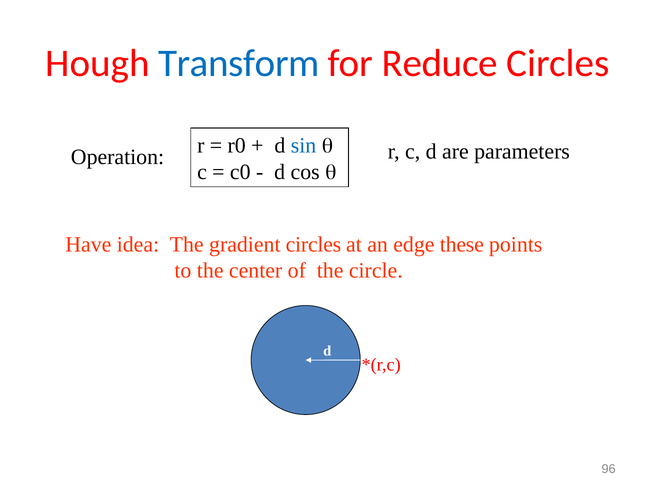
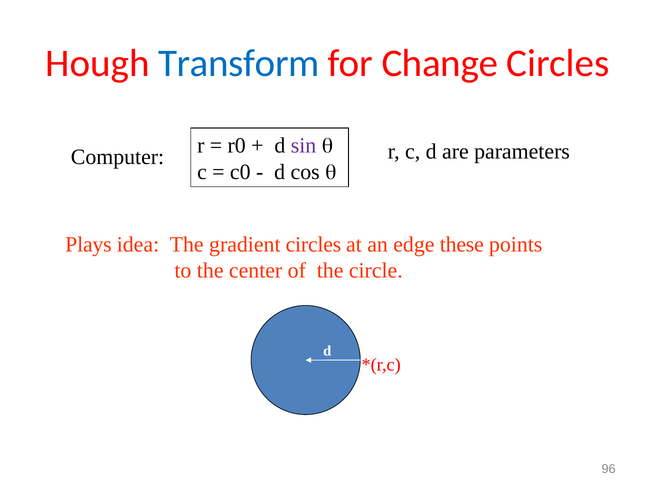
Reduce: Reduce -> Change
sin colour: blue -> purple
Operation: Operation -> Computer
Have: Have -> Plays
